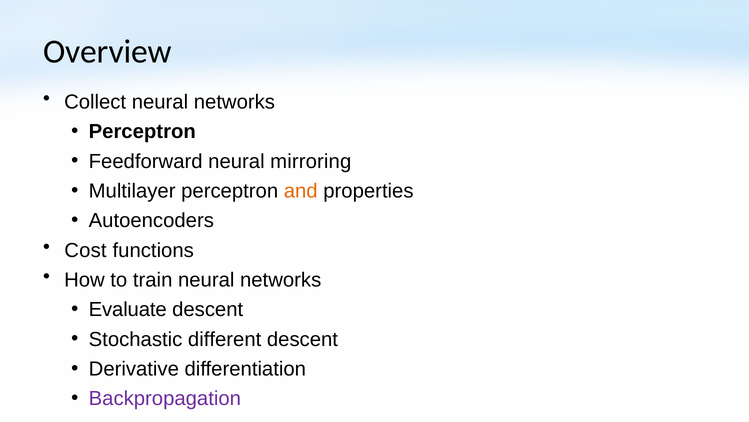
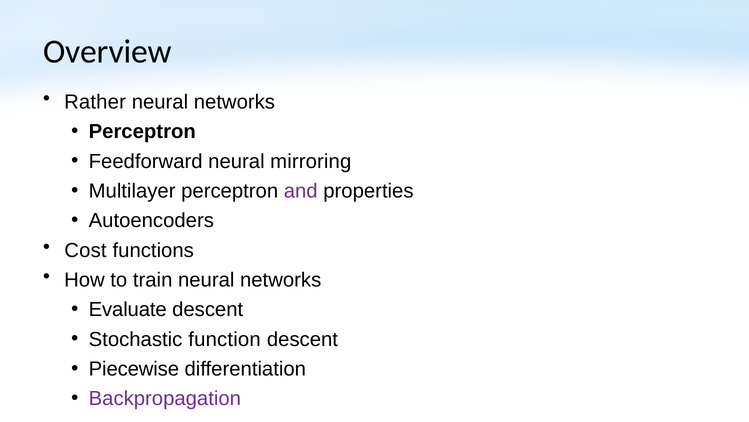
Collect: Collect -> Rather
and colour: orange -> purple
different: different -> function
Derivative: Derivative -> Piecewise
